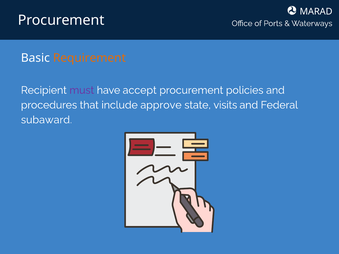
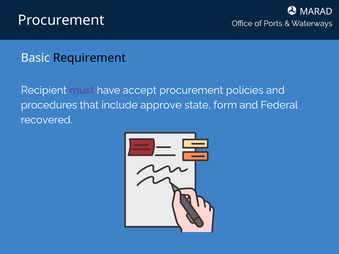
Requirement colour: orange -> black
visits: visits -> form
subaward: subaward -> recovered
